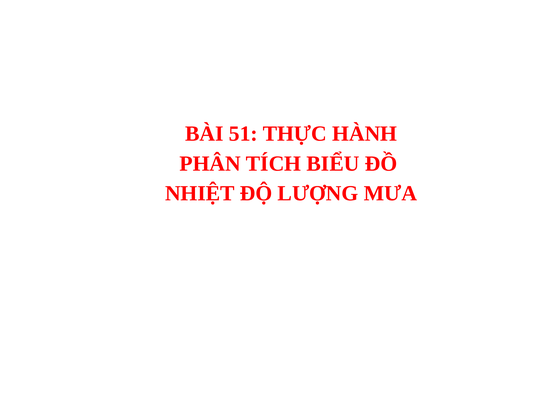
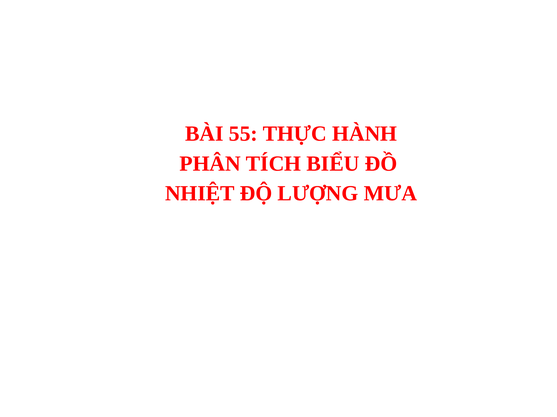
51: 51 -> 55
